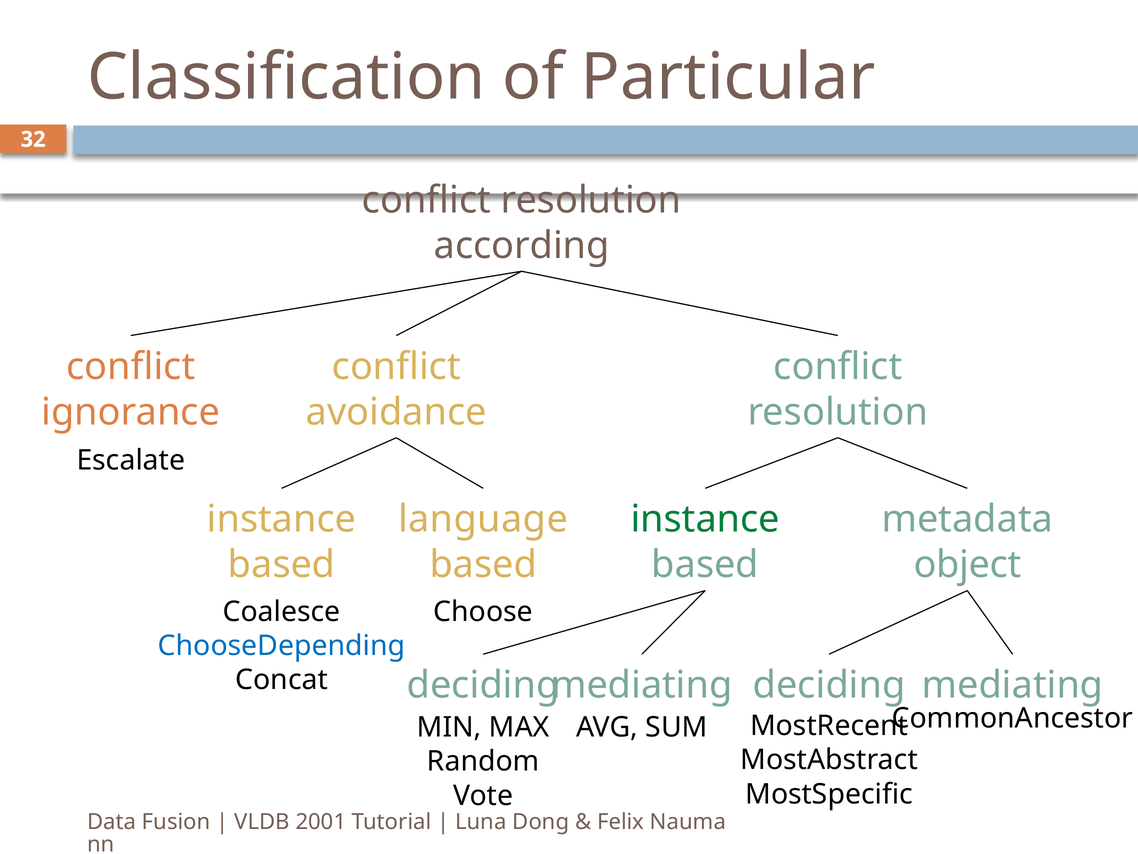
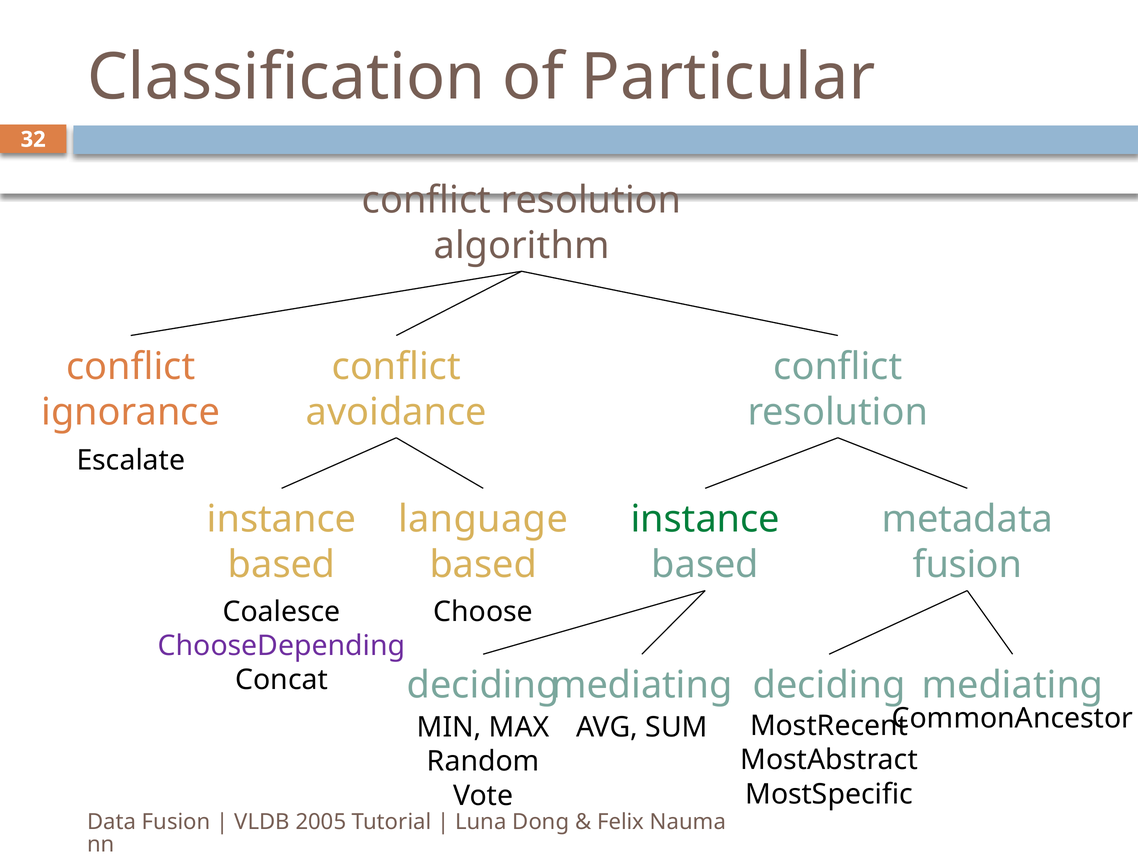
according: according -> algorithm
object at (967, 565): object -> fusion
ChooseDepending colour: blue -> purple
2001: 2001 -> 2005
